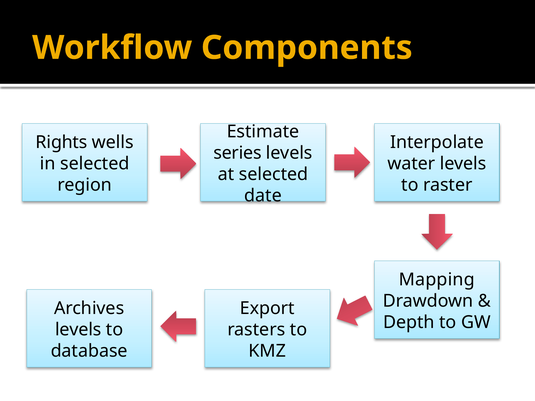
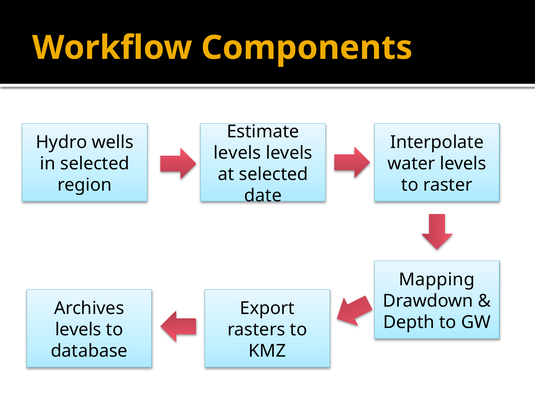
Rights: Rights -> Hydro
series at (238, 153): series -> levels
